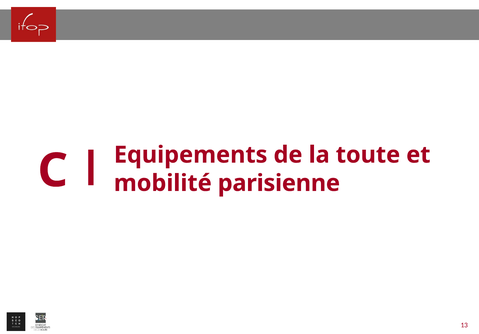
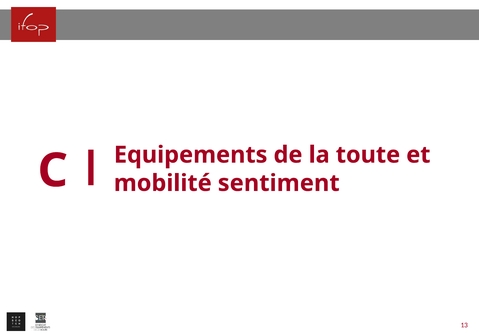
parisienne: parisienne -> sentiment
